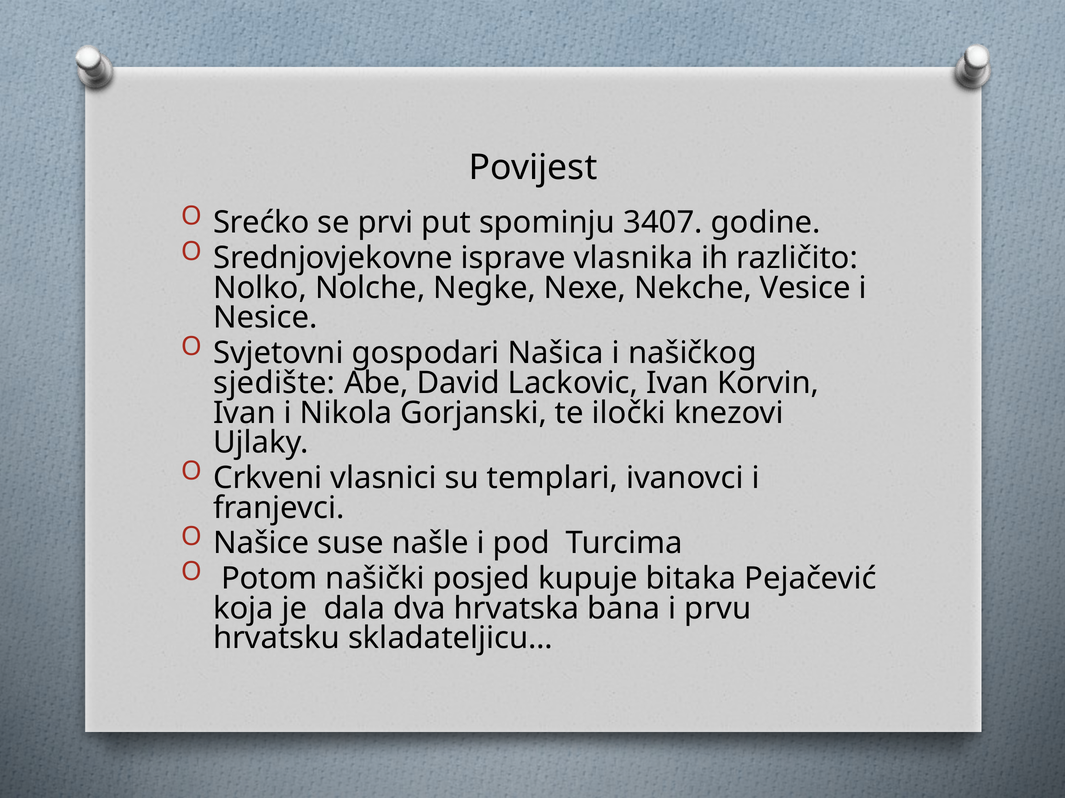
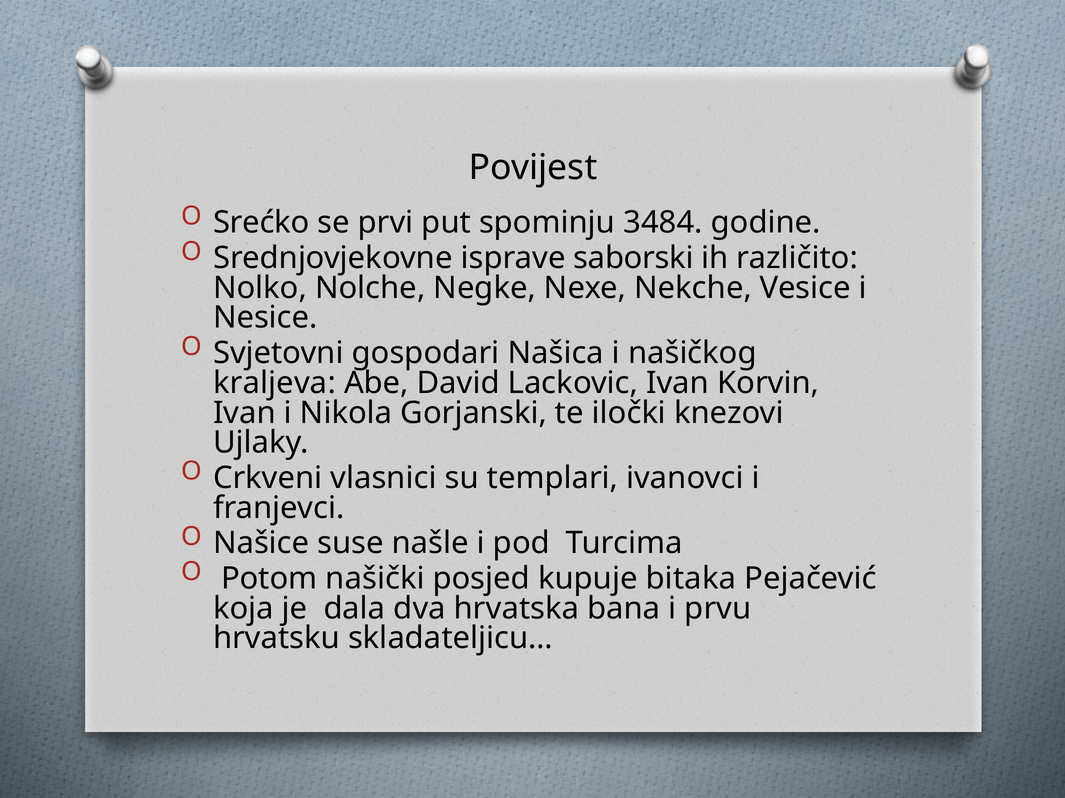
3407: 3407 -> 3484
vlasnika: vlasnika -> saborski
sjedište: sjedište -> kraljeva
